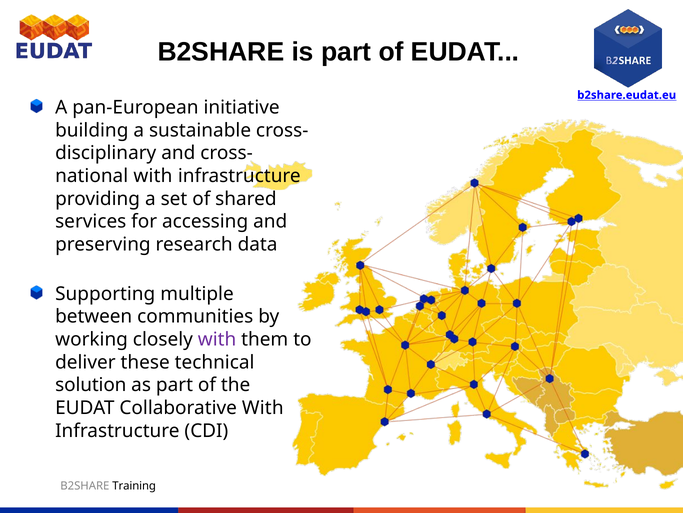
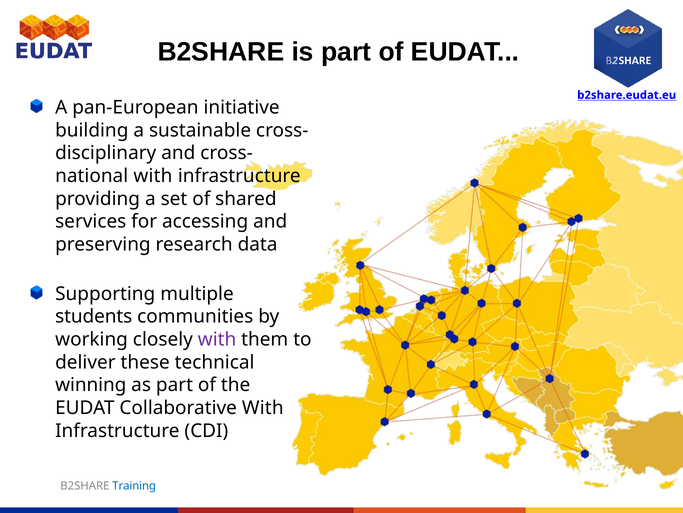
between: between -> students
solution: solution -> winning
Training colour: black -> blue
